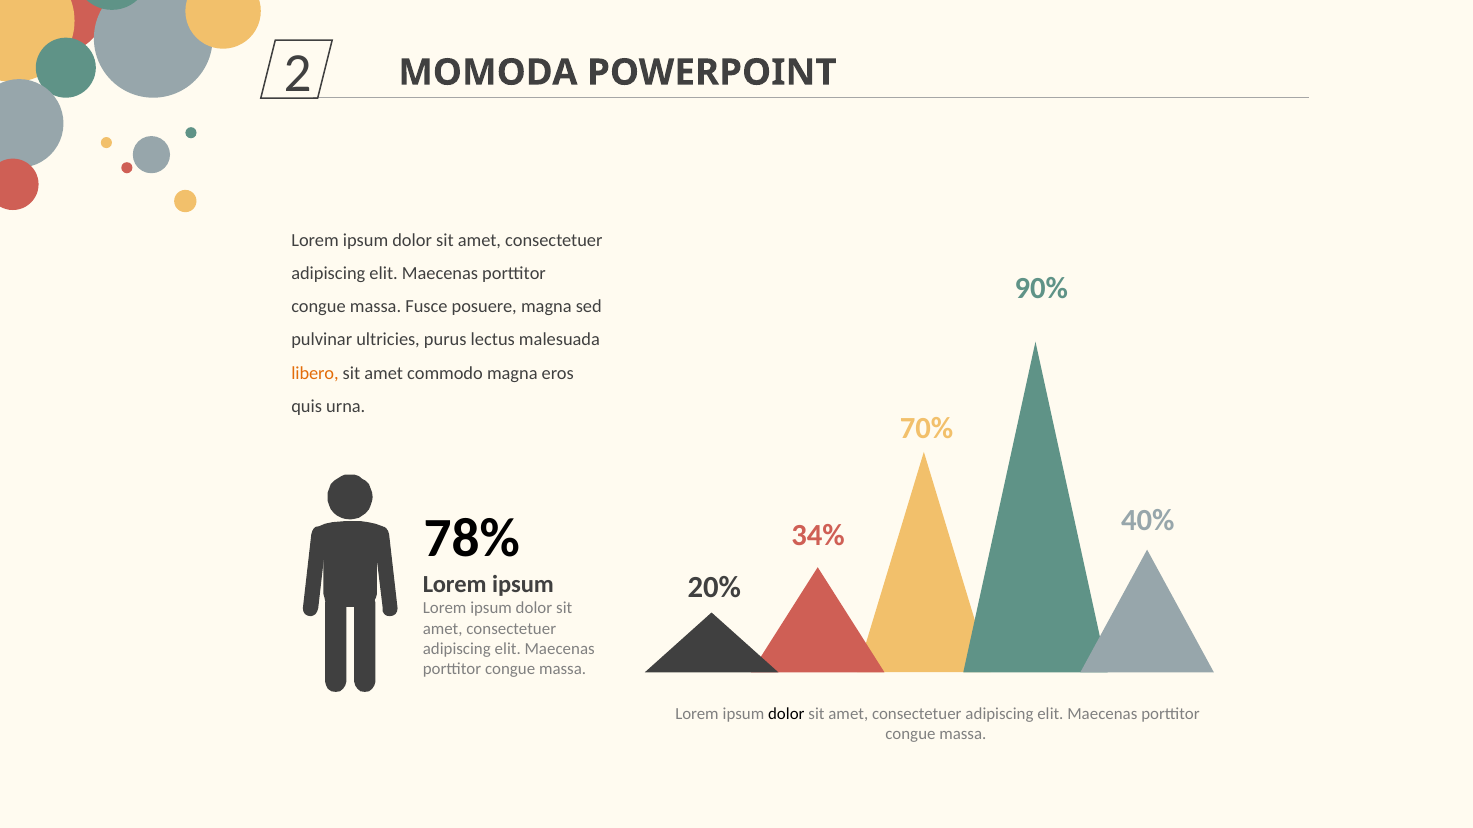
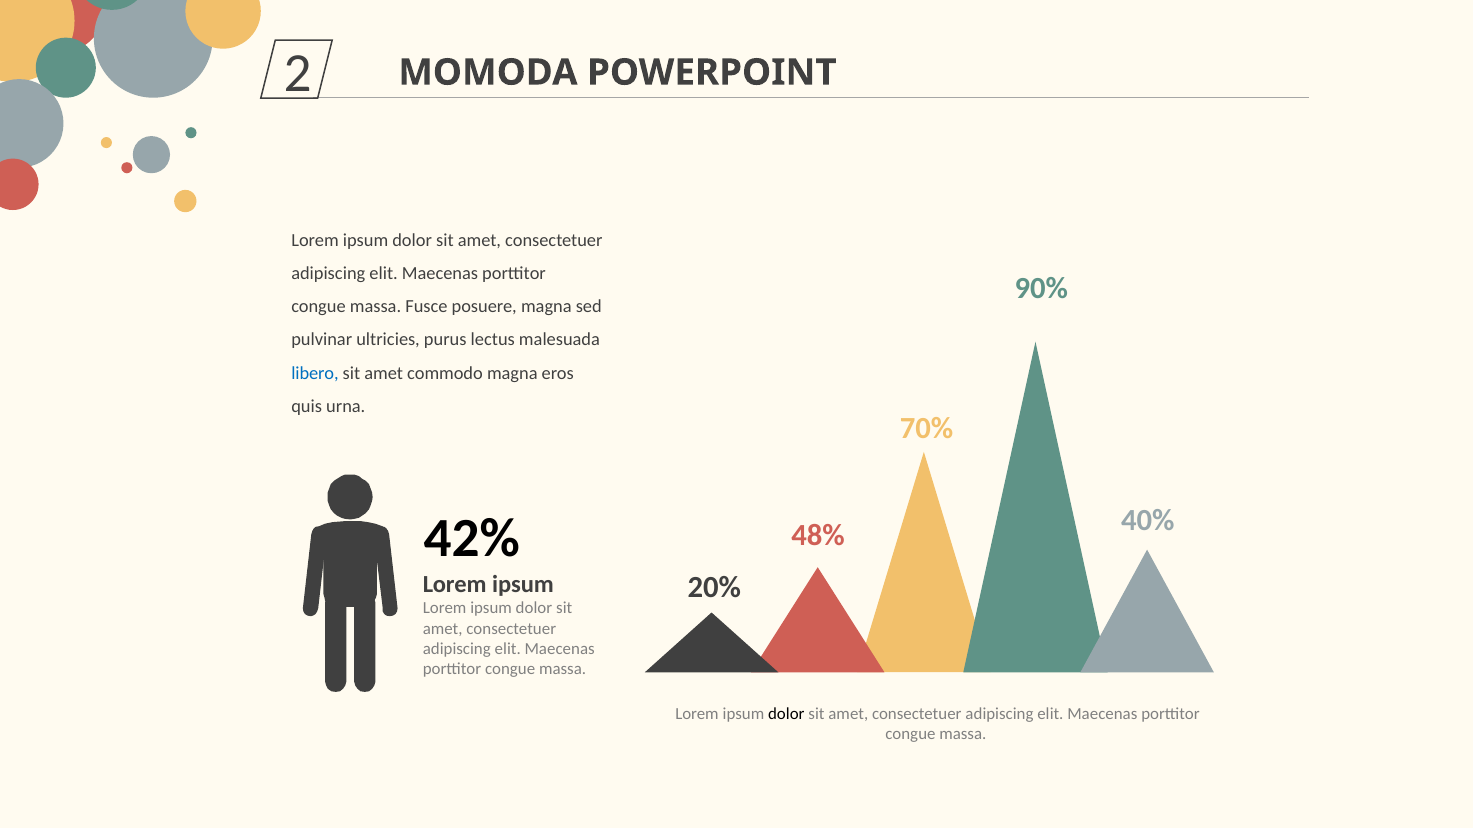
libero colour: orange -> blue
78%: 78% -> 42%
34%: 34% -> 48%
